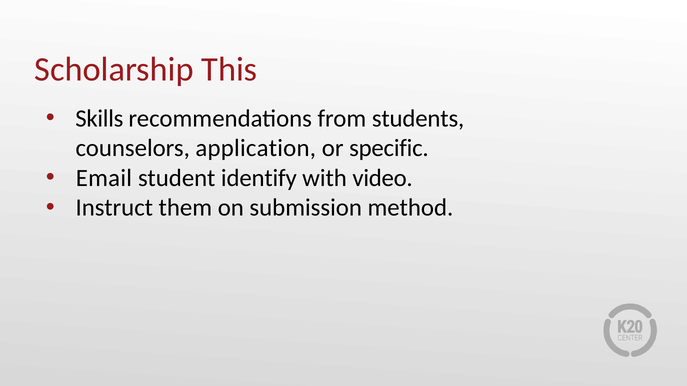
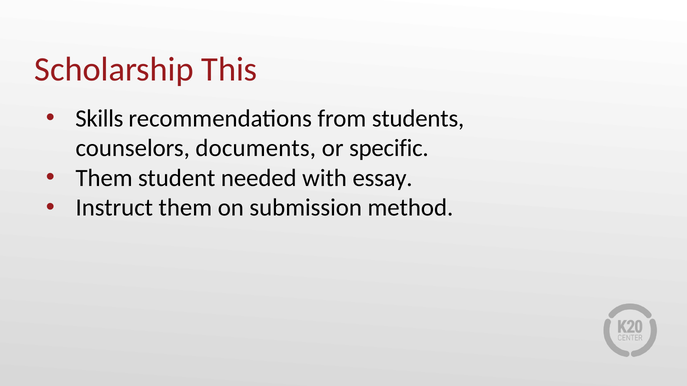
application: application -> documents
Email at (104, 178): Email -> Them
identify: identify -> needed
video: video -> essay
